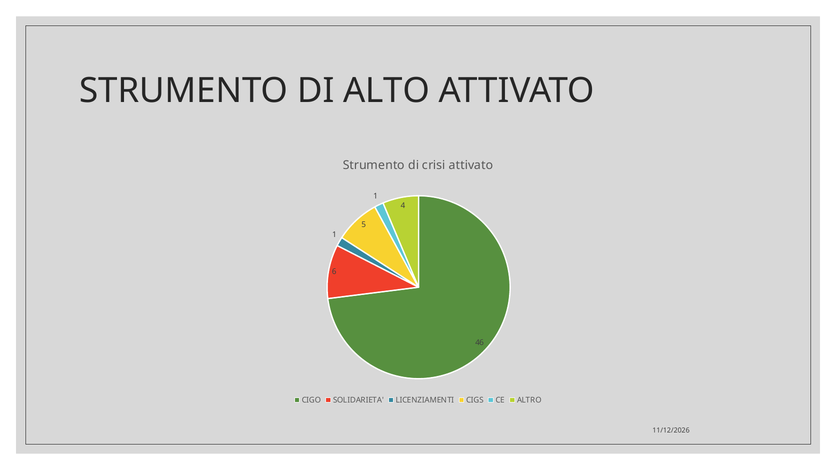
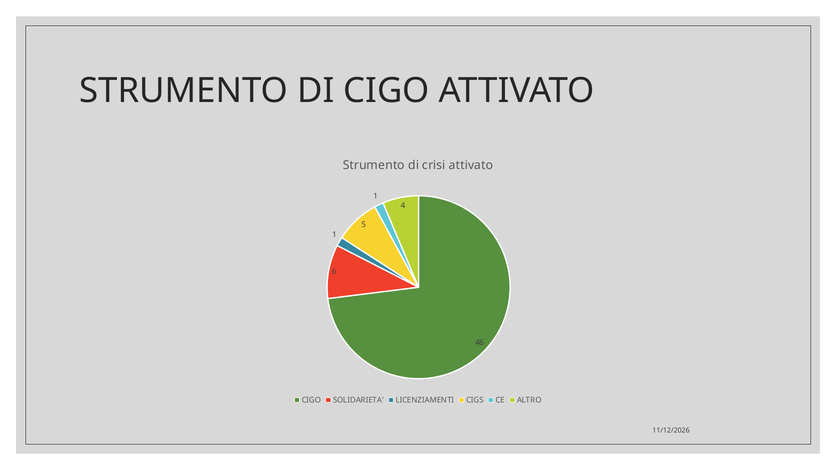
DI ALTO: ALTO -> CIGO
